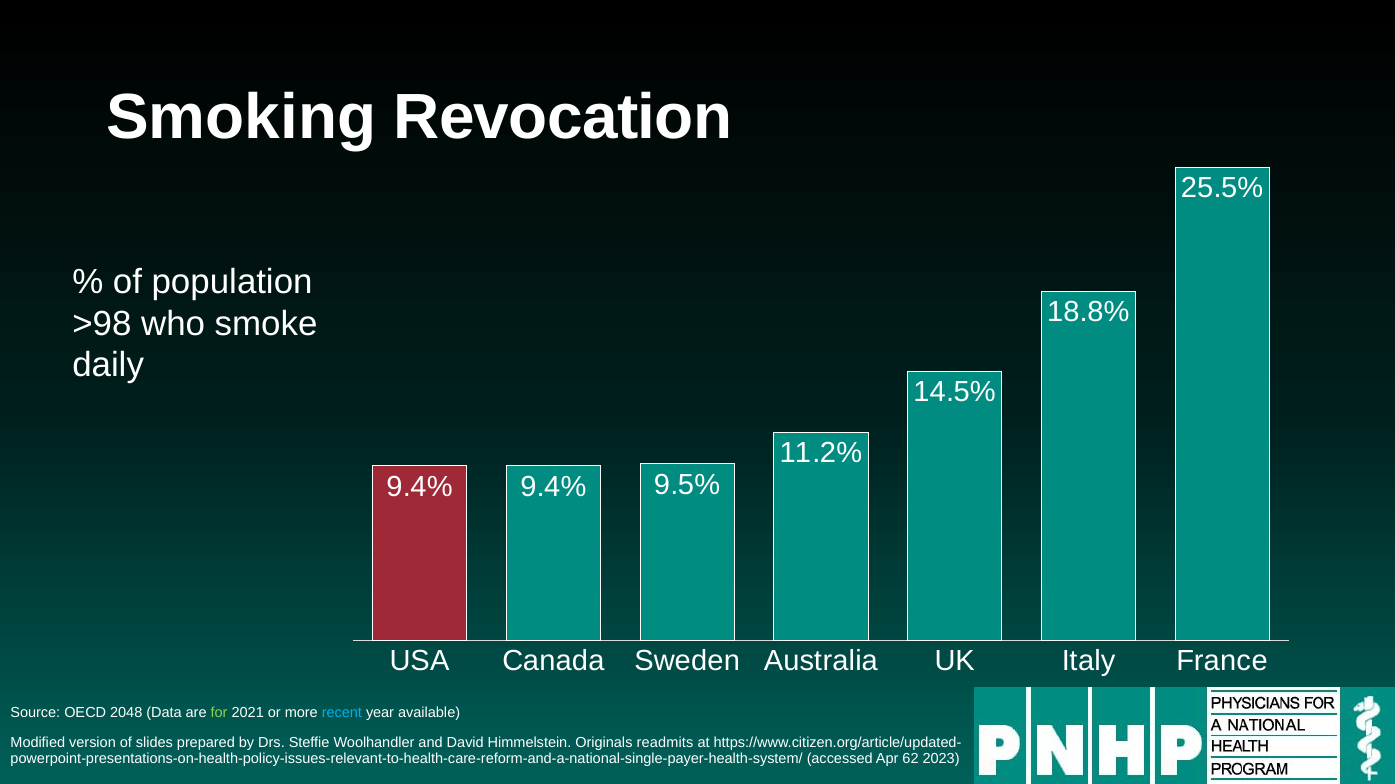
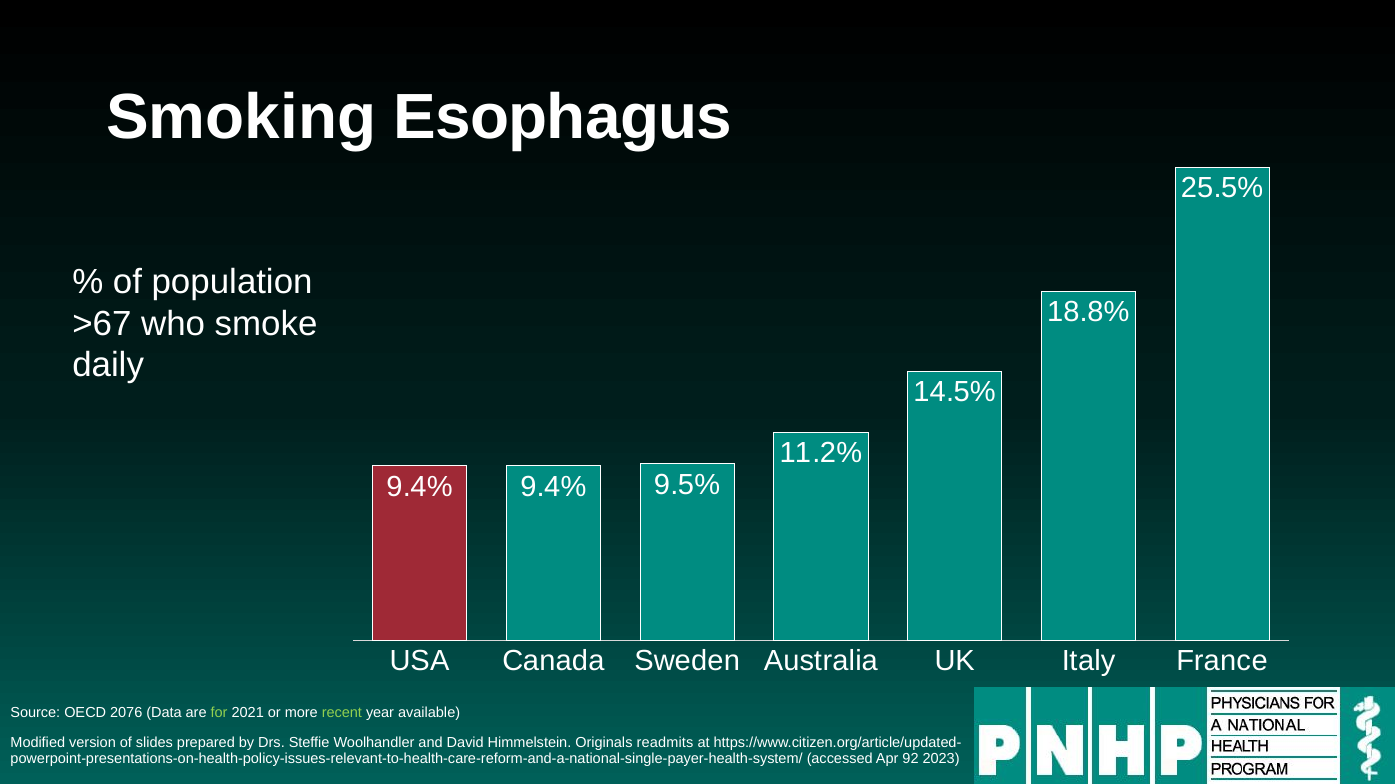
Revocation: Revocation -> Esophagus
>98: >98 -> >67
2048: 2048 -> 2076
recent colour: light blue -> light green
62: 62 -> 92
